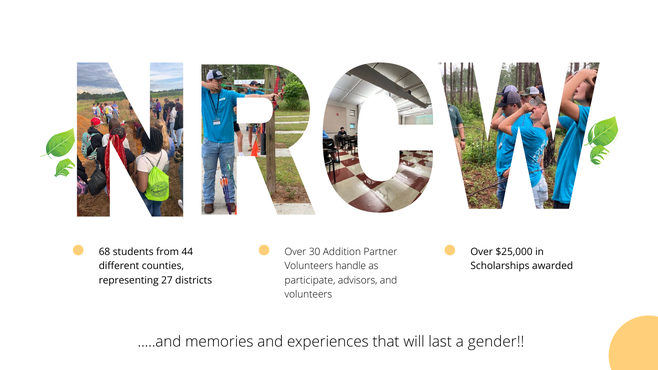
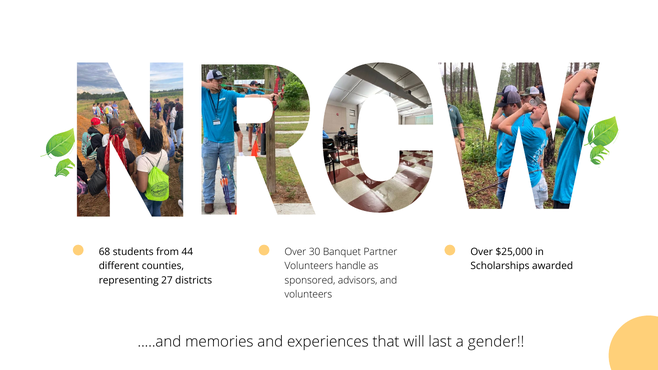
Addition: Addition -> Banquet
participate: participate -> sponsored
